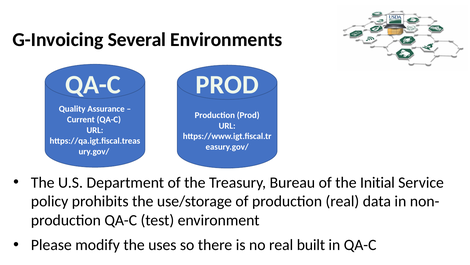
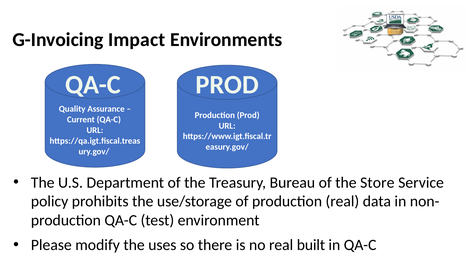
Several: Several -> Impact
Initial: Initial -> Store
